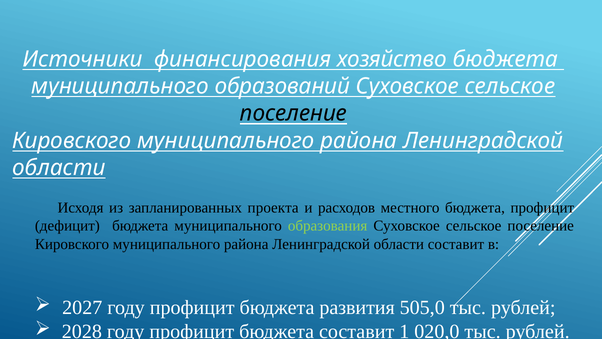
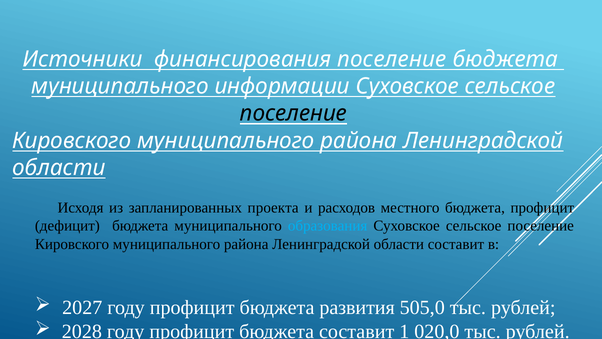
финансирования хозяйство: хозяйство -> поселение
образований: образований -> информации
образования colour: light green -> light blue
